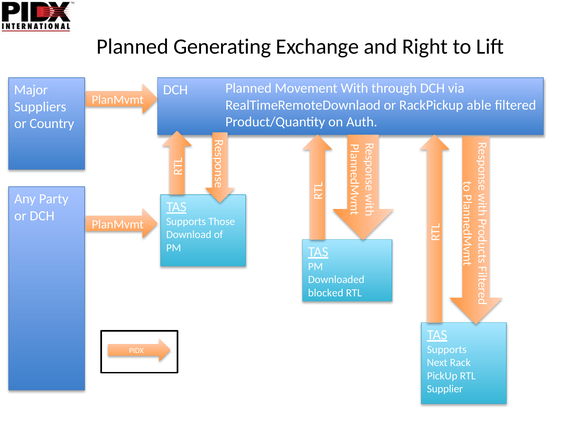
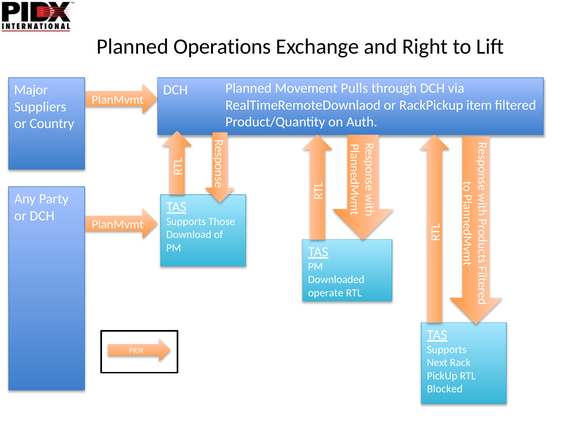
Generating: Generating -> Operations
With: With -> Pulls
able: able -> item
blocked: blocked -> operate
Supplier: Supplier -> Blocked
